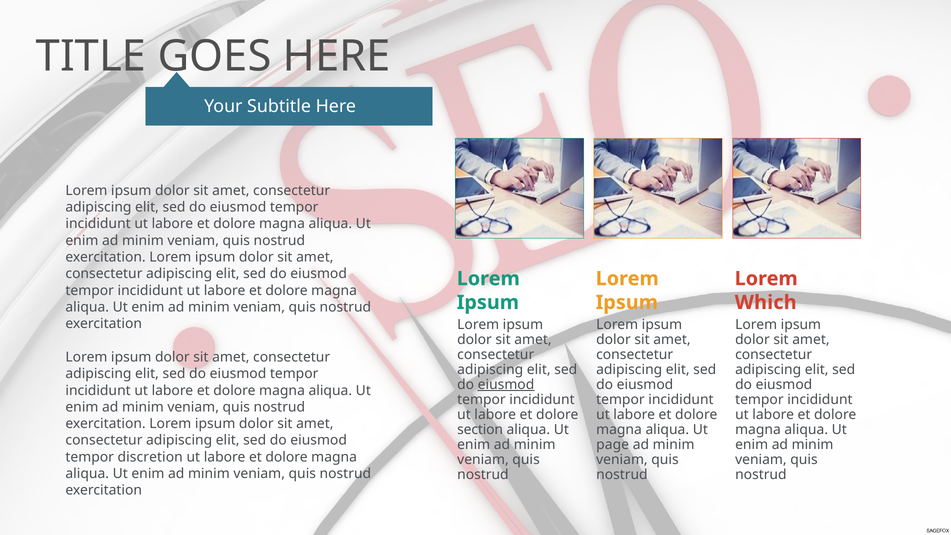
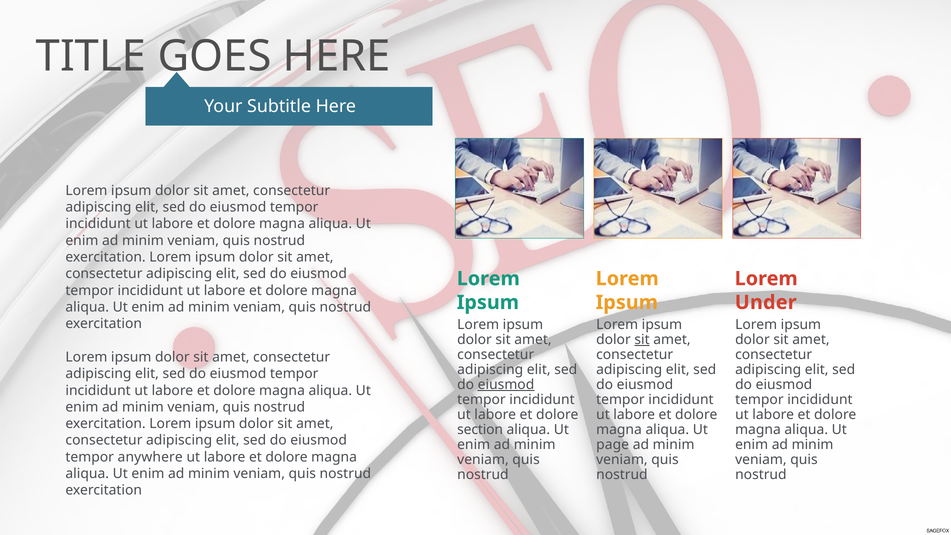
Which: Which -> Under
sit at (642, 339) underline: none -> present
discretion: discretion -> anywhere
